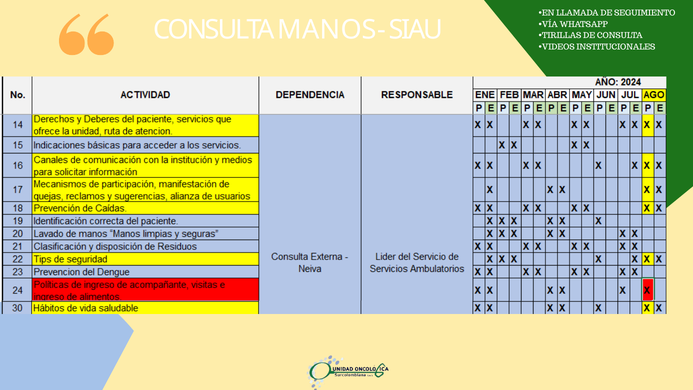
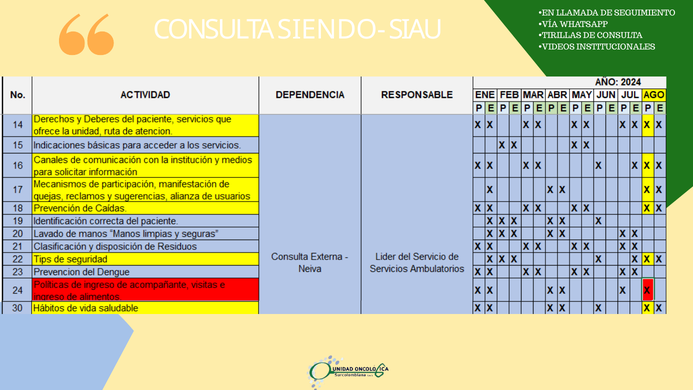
MANOS-: MANOS- -> SIENDO-
